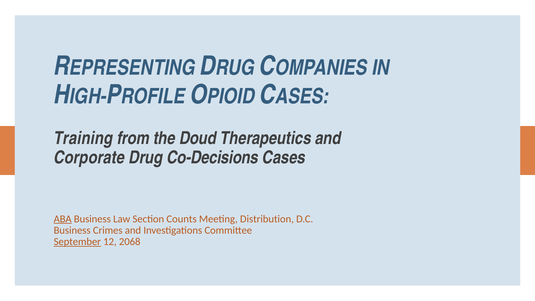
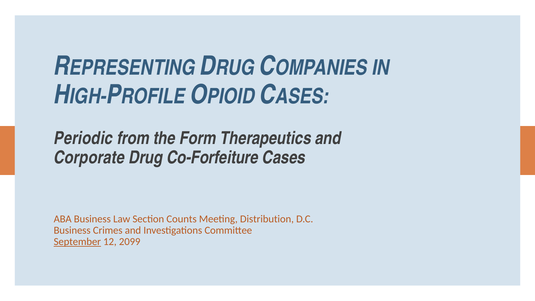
Training: Training -> Periodic
Doud: Doud -> Form
Co-Decisions: Co-Decisions -> Co-Forfeiture
ABA underline: present -> none
2068: 2068 -> 2099
